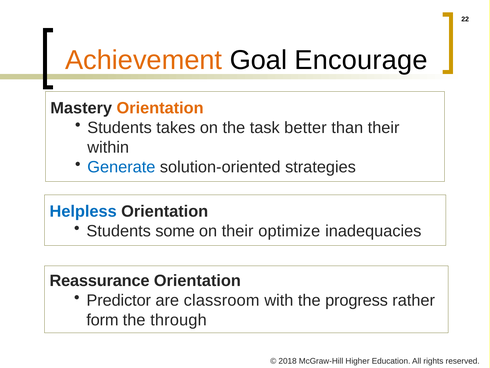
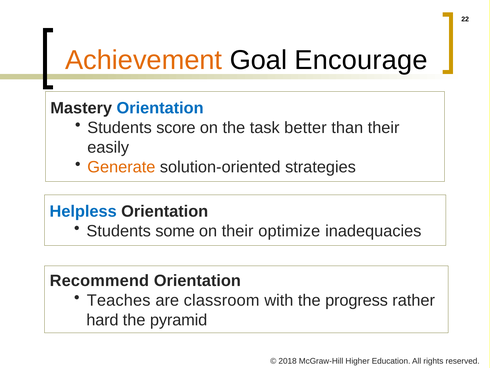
Orientation at (160, 108) colour: orange -> blue
takes: takes -> score
within: within -> easily
Generate colour: blue -> orange
Reassurance: Reassurance -> Recommend
Predictor: Predictor -> Teaches
form: form -> hard
through: through -> pyramid
